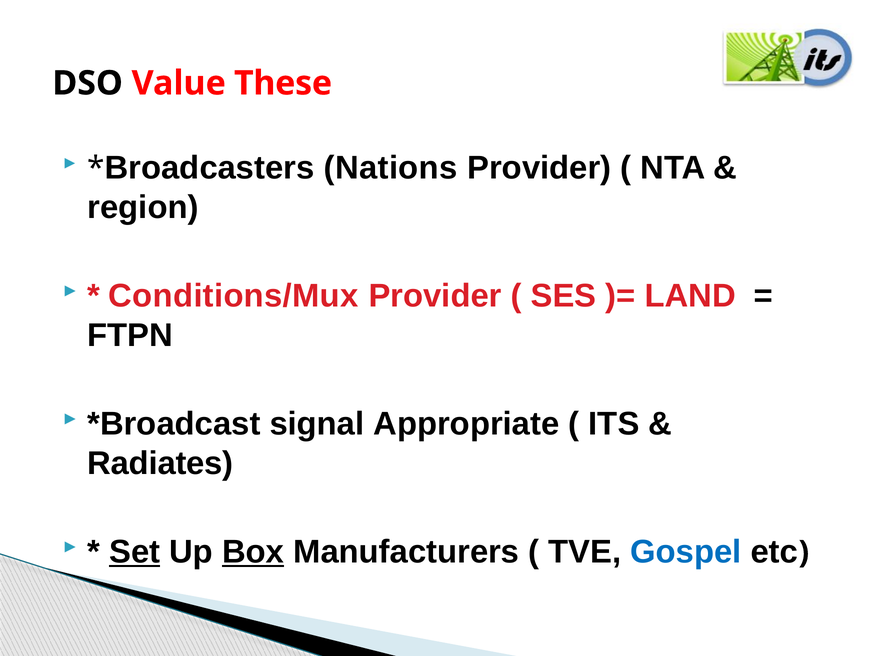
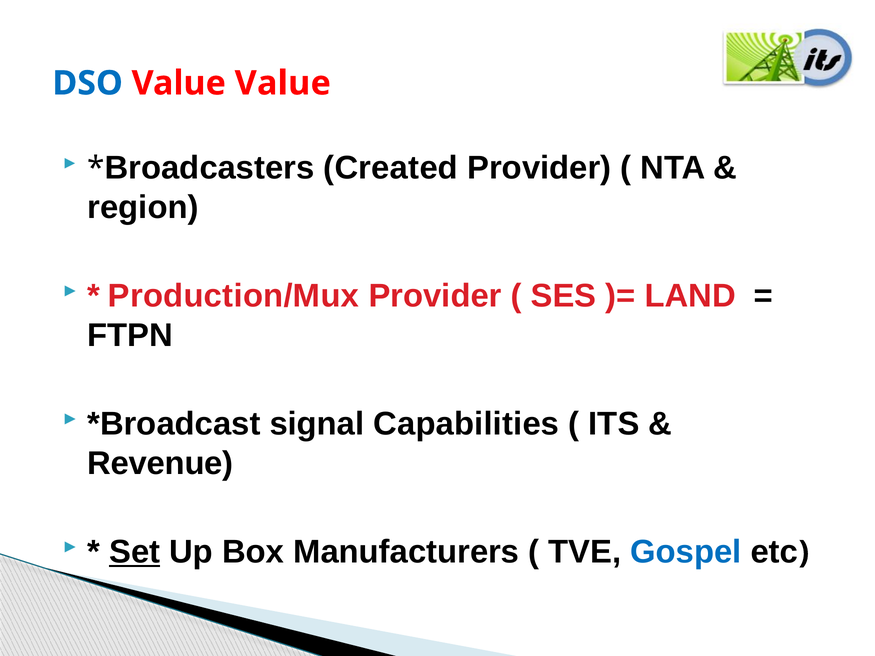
DSO colour: black -> blue
Value These: These -> Value
Nations: Nations -> Created
Conditions/Mux: Conditions/Mux -> Production/Mux
Appropriate: Appropriate -> Capabilities
Radiates: Radiates -> Revenue
Box underline: present -> none
